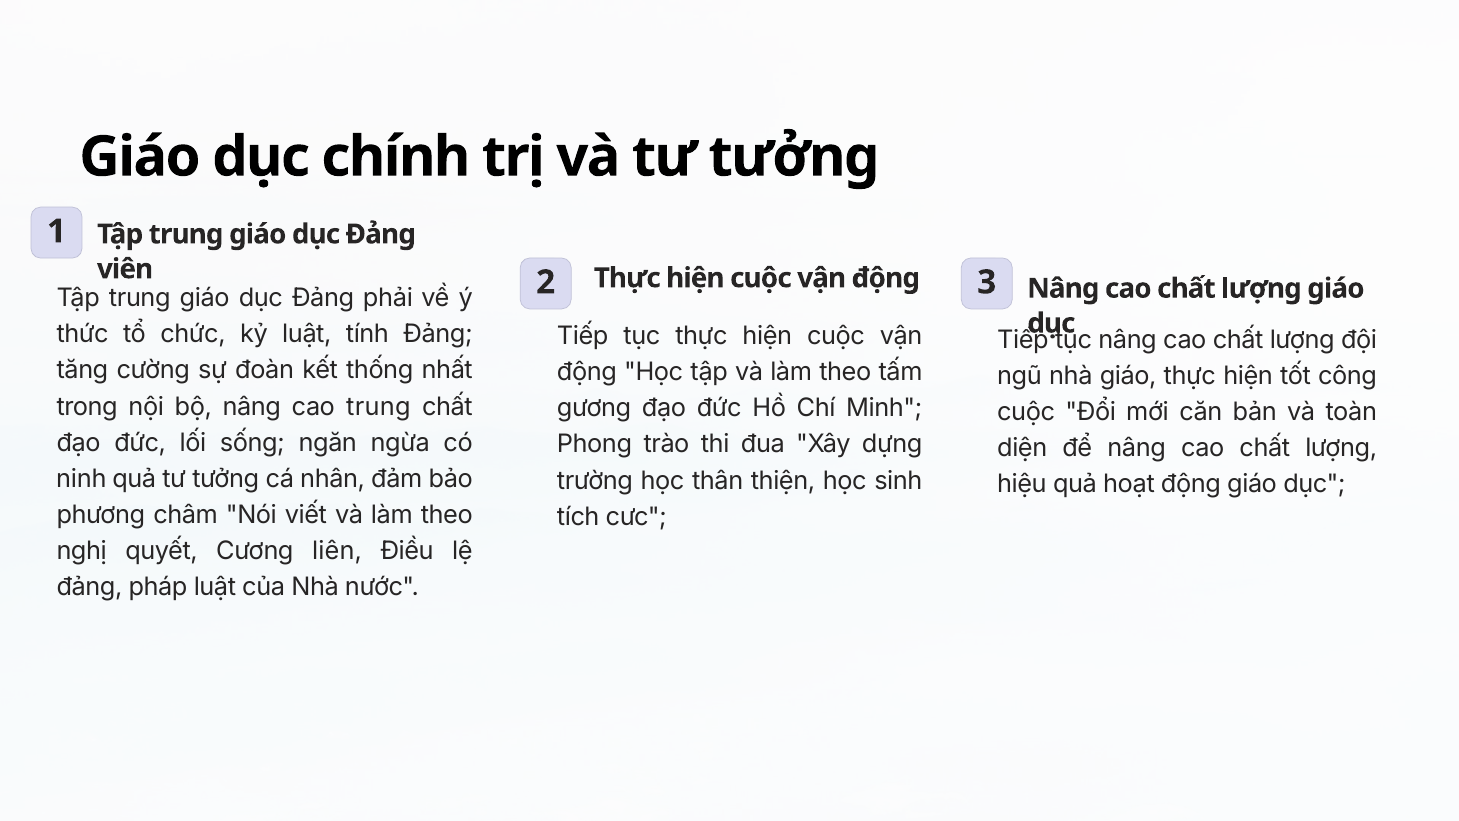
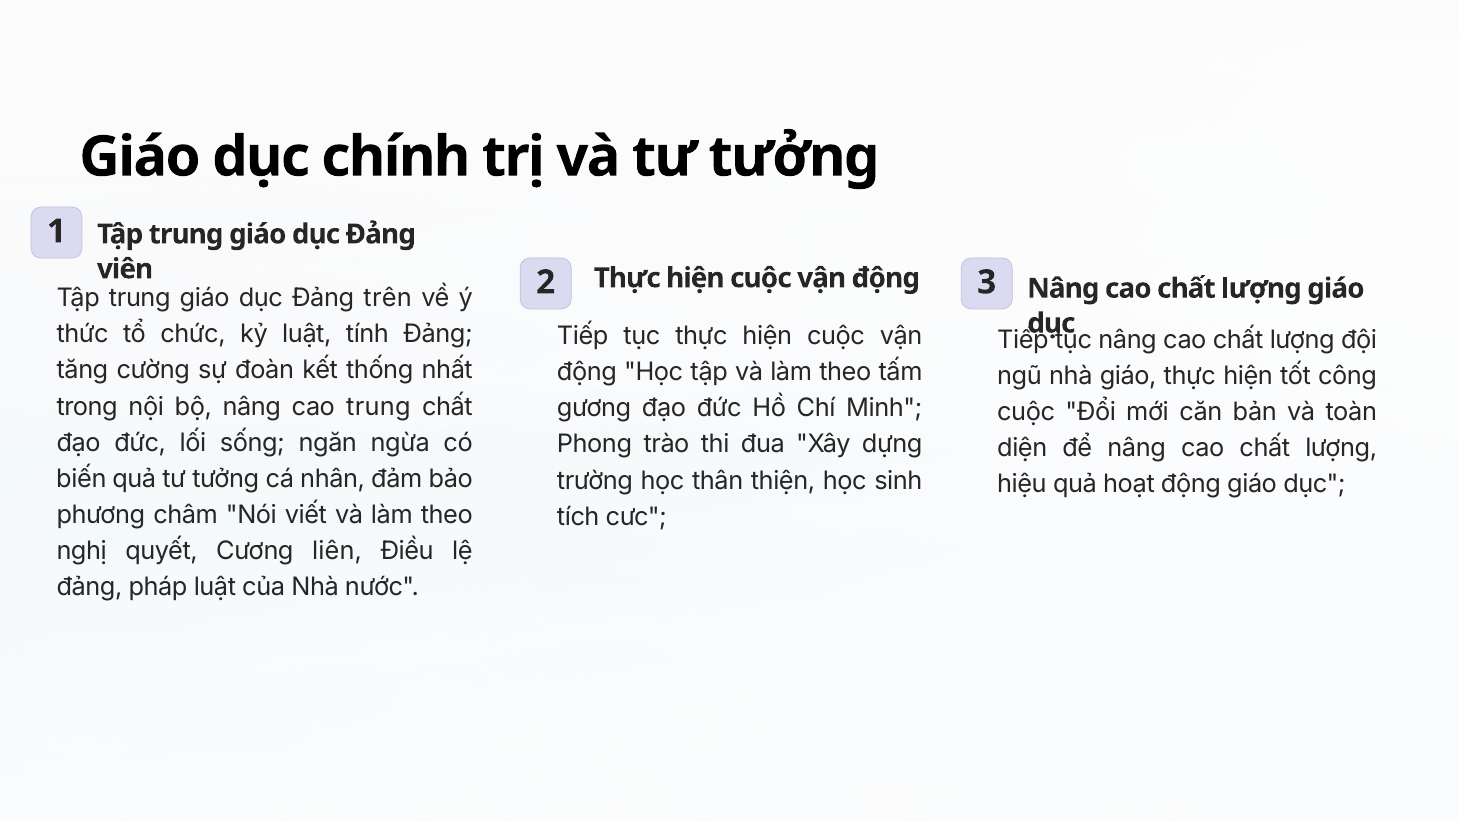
phải: phải -> trên
ninh: ninh -> biến
